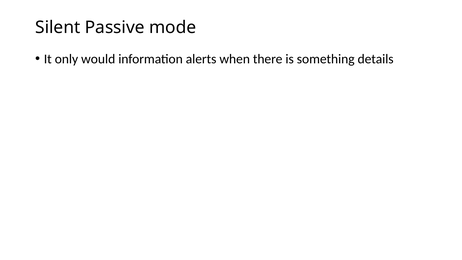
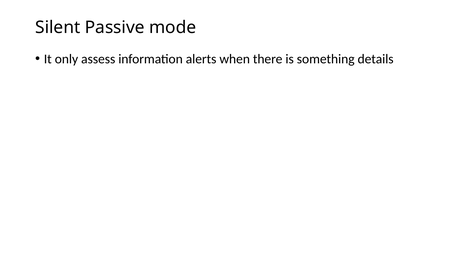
would: would -> assess
